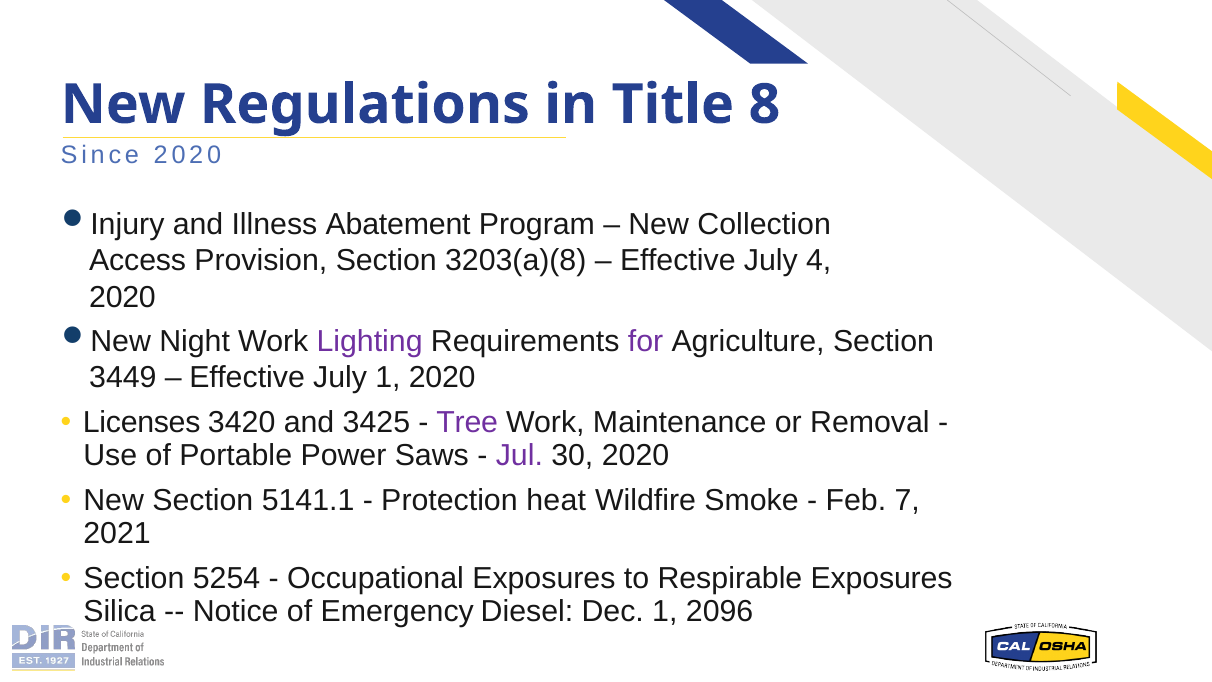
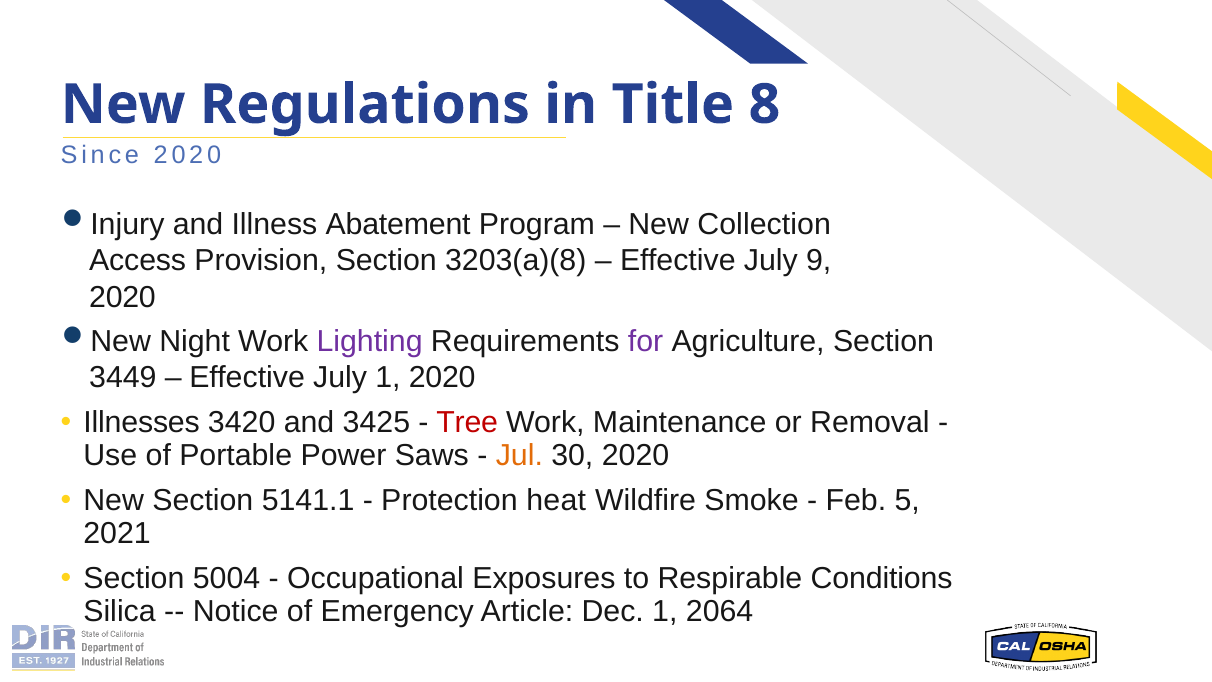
4: 4 -> 9
Licenses: Licenses -> Illnesses
Tree colour: purple -> red
Jul colour: purple -> orange
7: 7 -> 5
5254: 5254 -> 5004
Respirable Exposures: Exposures -> Conditions
Diesel: Diesel -> Article
2096: 2096 -> 2064
